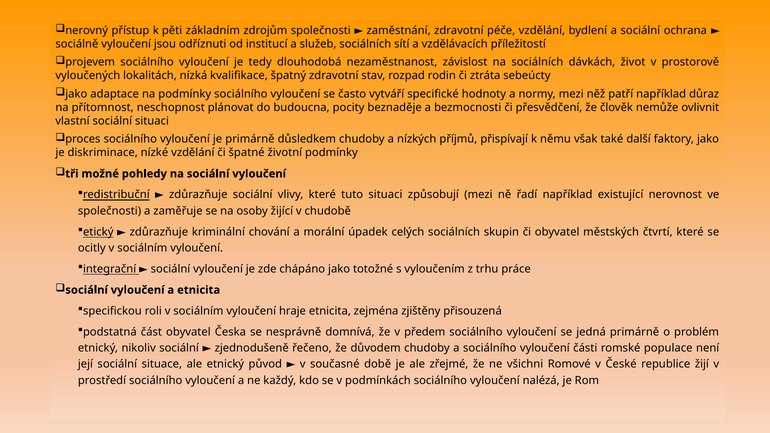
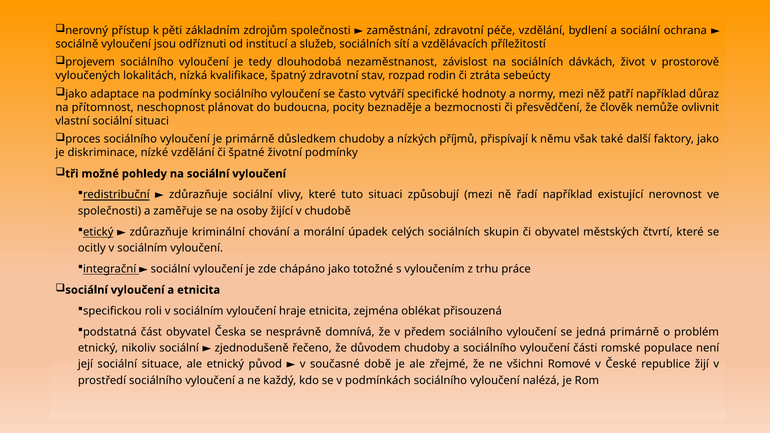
zjištěny: zjištěny -> oblékat
